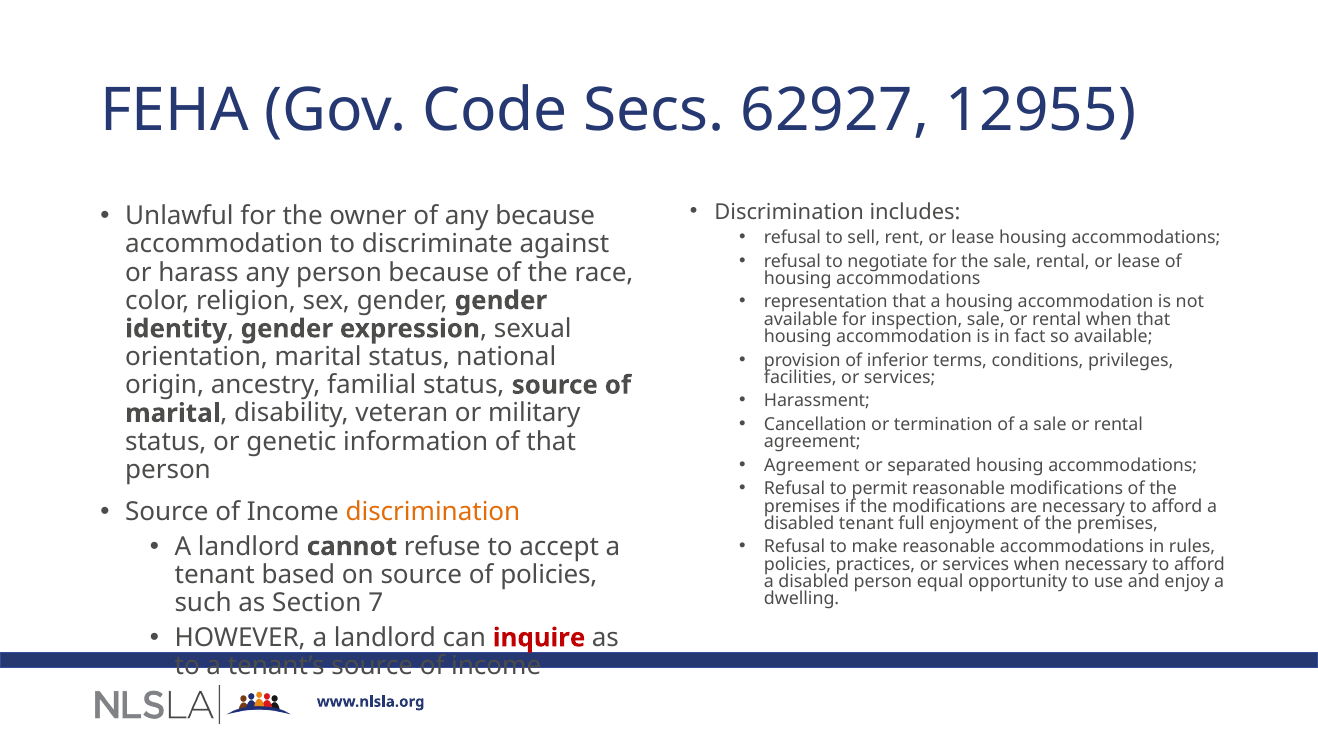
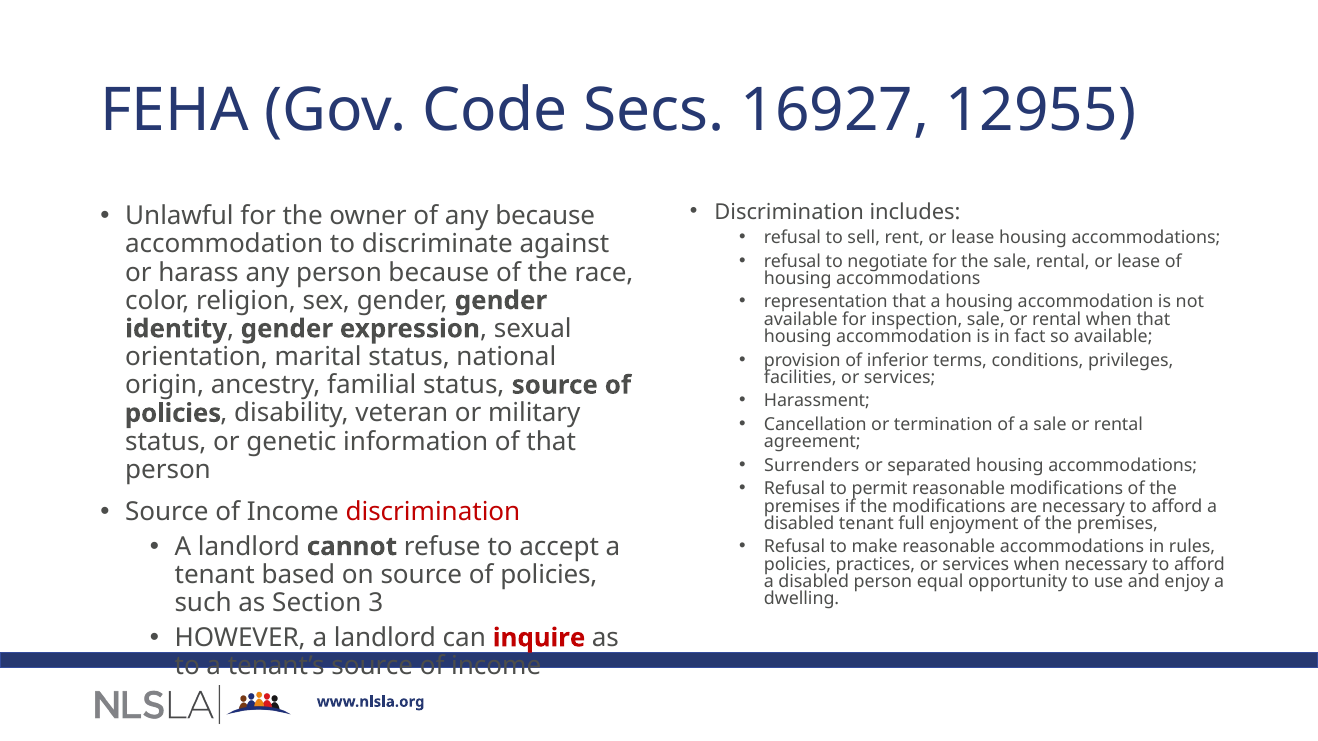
62927: 62927 -> 16927
marital at (173, 413): marital -> policies
Agreement at (812, 466): Agreement -> Surrenders
discrimination at (433, 512) colour: orange -> red
7: 7 -> 3
